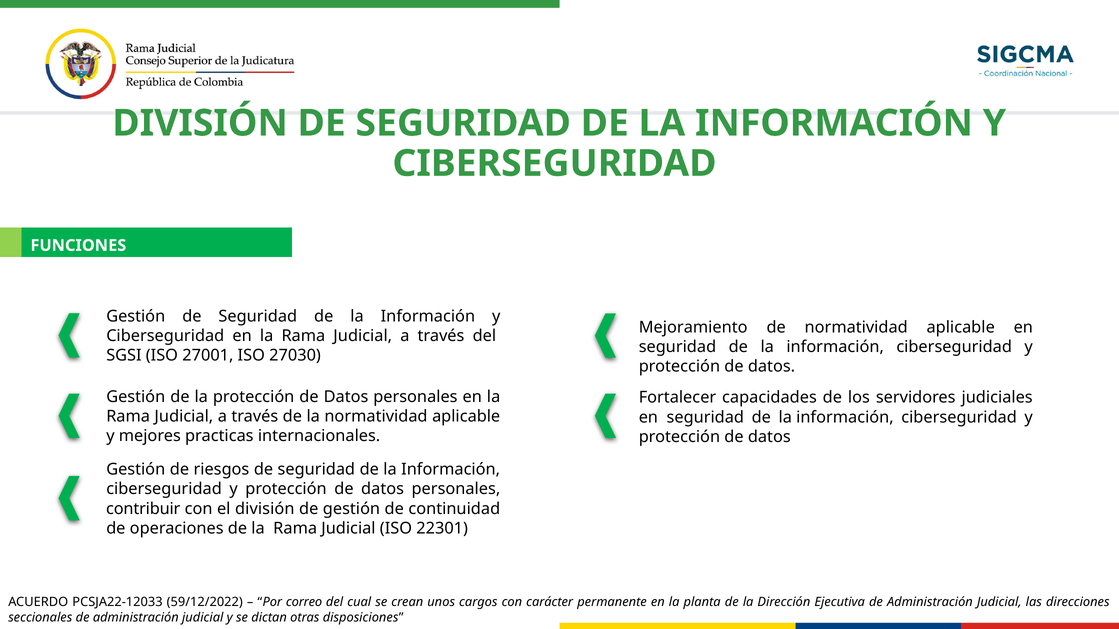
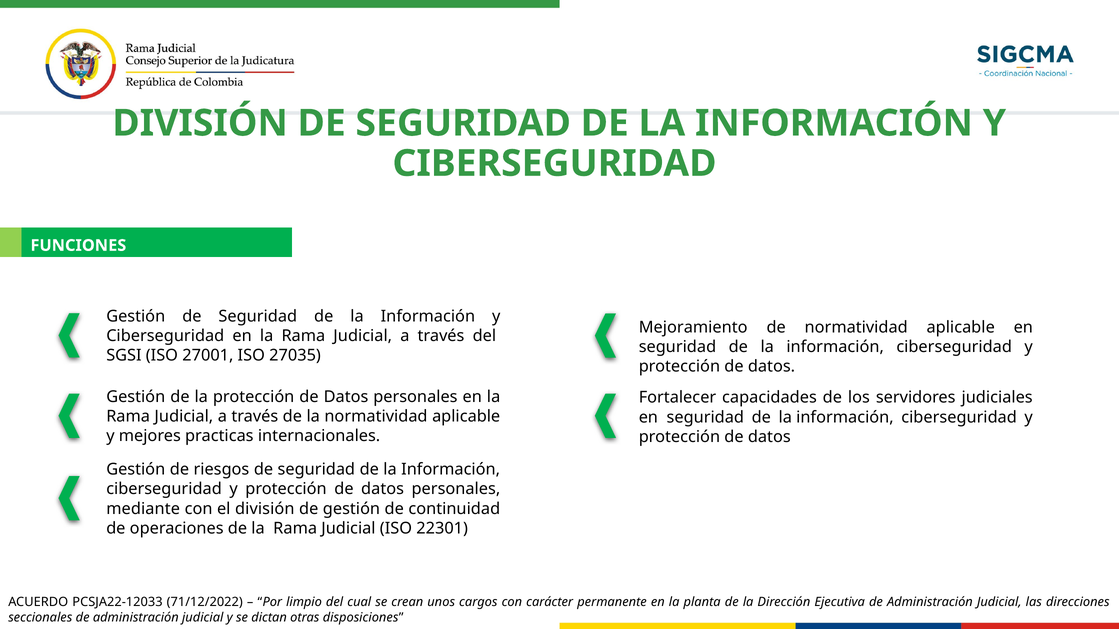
27030: 27030 -> 27035
contribuir: contribuir -> mediante
59/12/2022: 59/12/2022 -> 71/12/2022
correo: correo -> limpio
